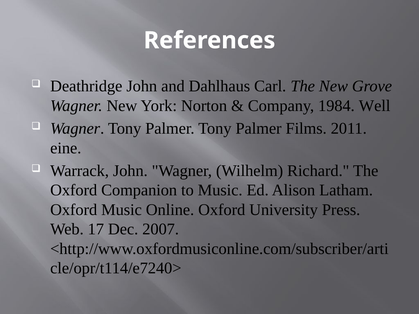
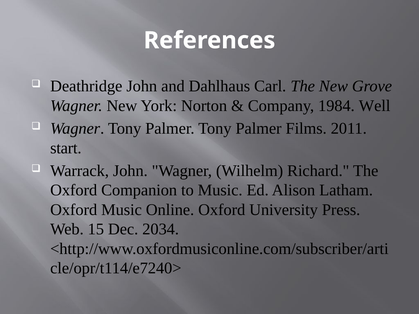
eine: eine -> start
17: 17 -> 15
2007: 2007 -> 2034
